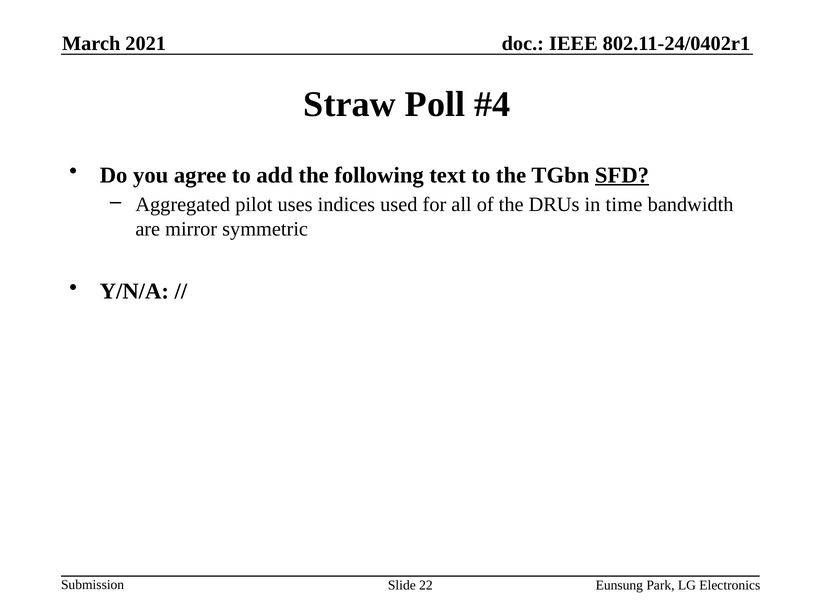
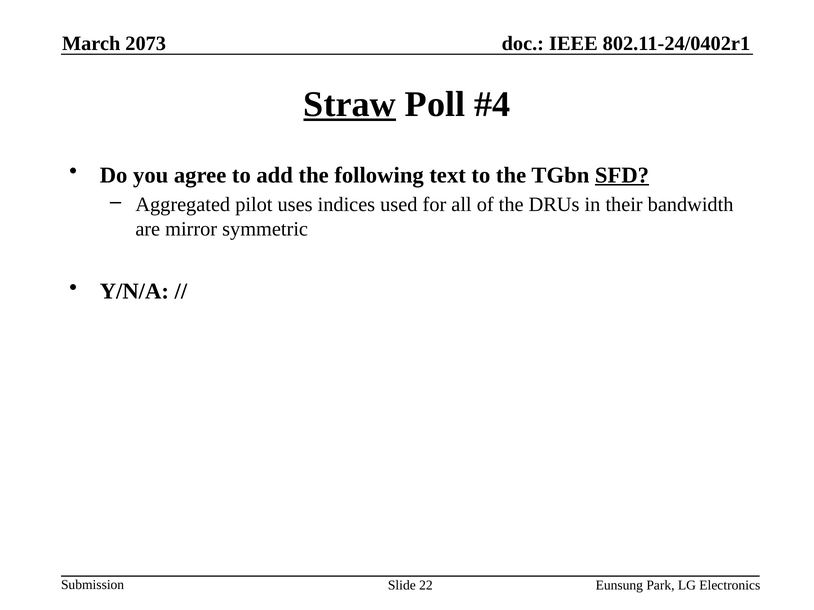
2021: 2021 -> 2073
Straw underline: none -> present
time: time -> their
